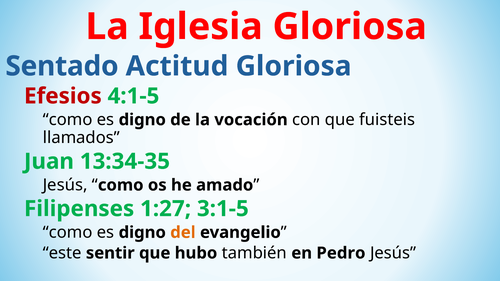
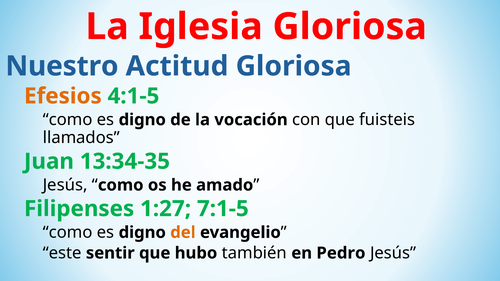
Sentado: Sentado -> Nuestro
Efesios colour: red -> orange
3:1-5: 3:1-5 -> 7:1-5
